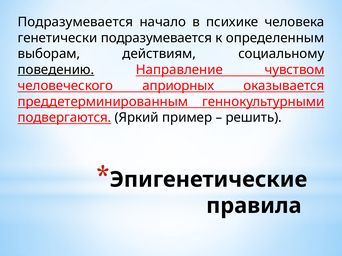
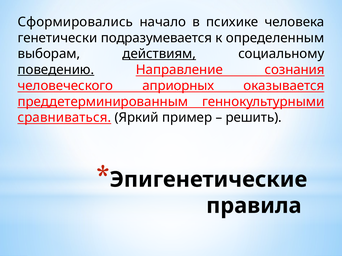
Подразумевается at (75, 22): Подразумевается -> Сформировались
действиям underline: none -> present
чувством: чувством -> сознания
подвергаются: подвергаются -> сравниваться
